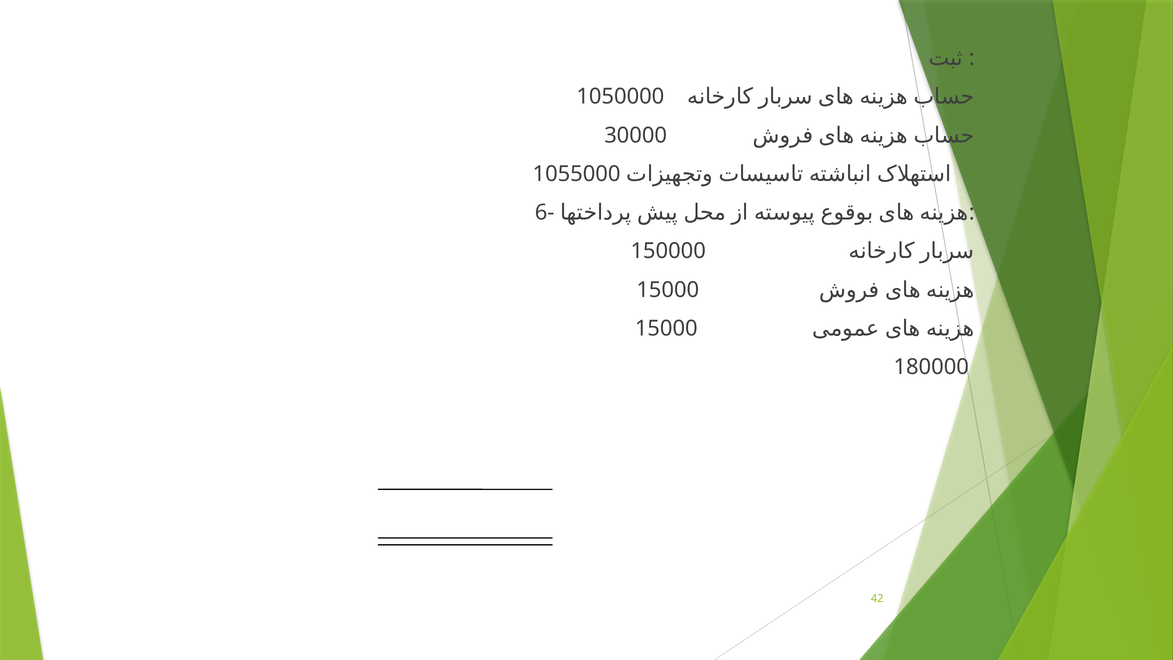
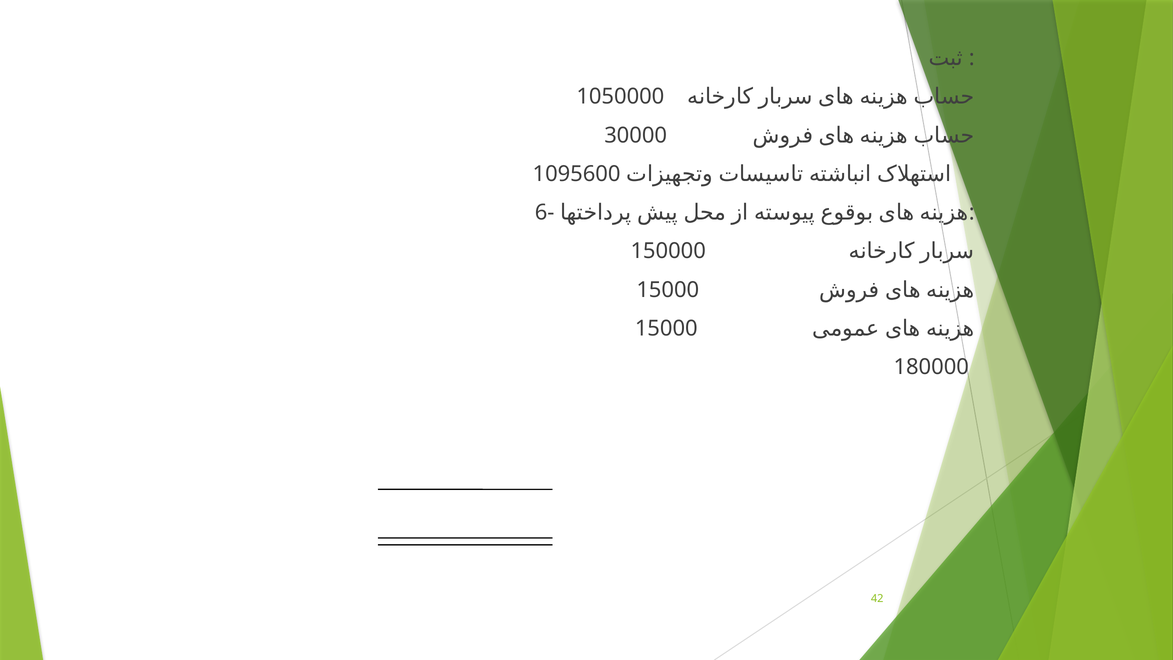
1055000: 1055000 -> 1095600
